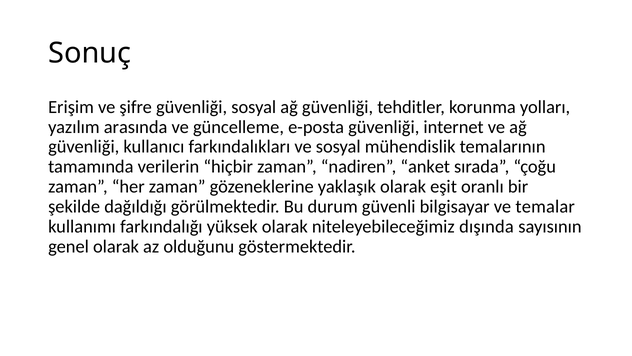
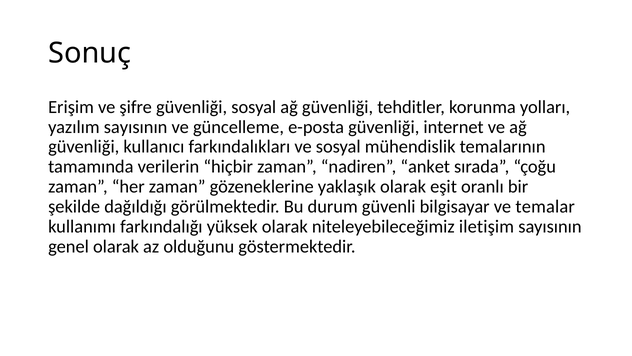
yazılım arasında: arasında -> sayısının
dışında: dışında -> iletişim
